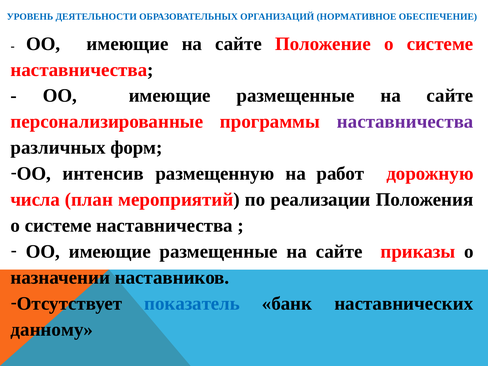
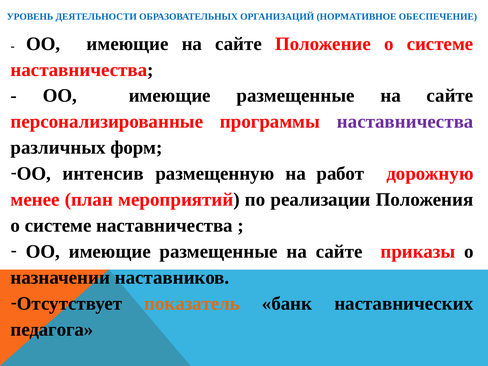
числа: числа -> менее
показатель colour: blue -> orange
данному: данному -> педагога
